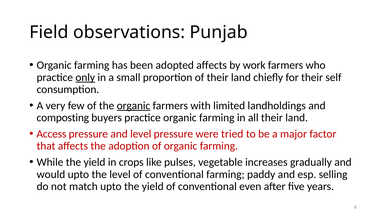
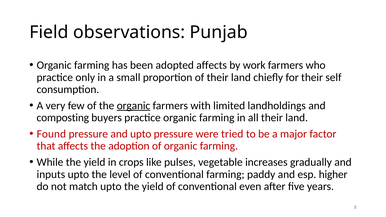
only underline: present -> none
Access: Access -> Found
and level: level -> upto
would: would -> inputs
selling: selling -> higher
